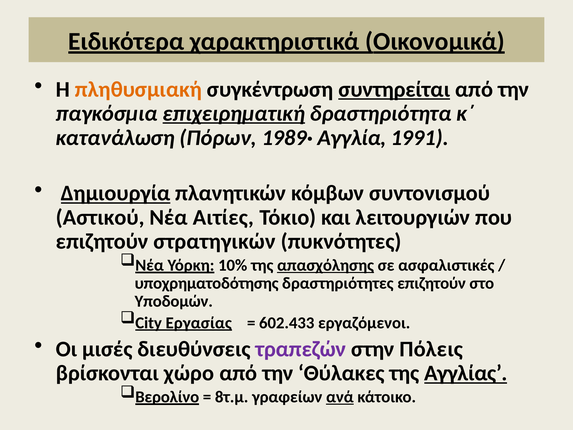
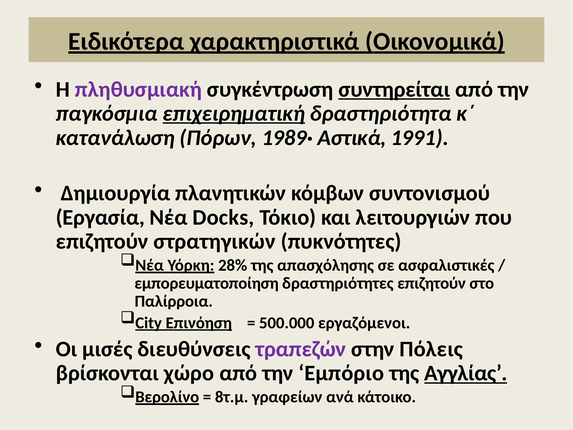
πληθυσμιακή colour: orange -> purple
Αγγλία: Αγγλία -> Αστικά
Δημιουργία underline: present -> none
Αστικού: Αστικού -> Εργασία
Αιτίες: Αιτίες -> Docks
10%: 10% -> 28%
απασχόλησης underline: present -> none
υποχρηματοδότησης: υποχρηματοδότησης -> εμπορευματοποίηση
Υποδομών: Υποδομών -> Παλίρροια
Εργασίας: Εργασίας -> Επινόηση
602.433: 602.433 -> 500.000
Θύλακες: Θύλακες -> Εμπόριο
ανά underline: present -> none
